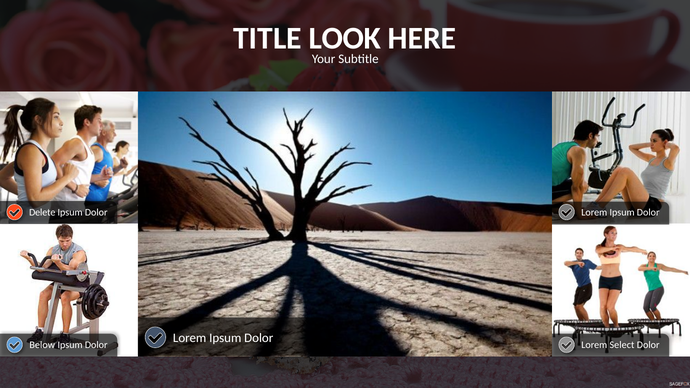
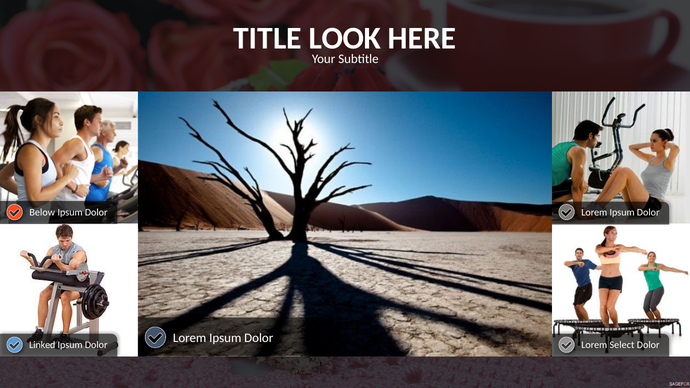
Delete: Delete -> Below
Below: Below -> Linked
